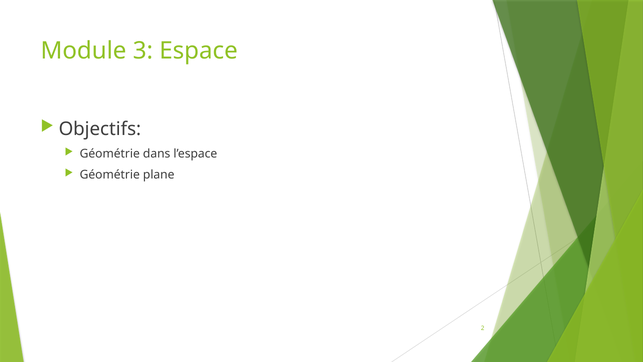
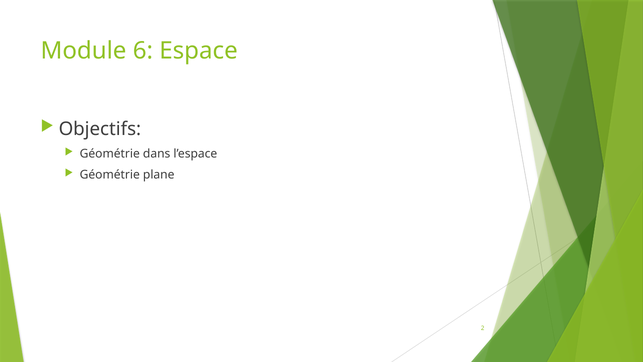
3: 3 -> 6
